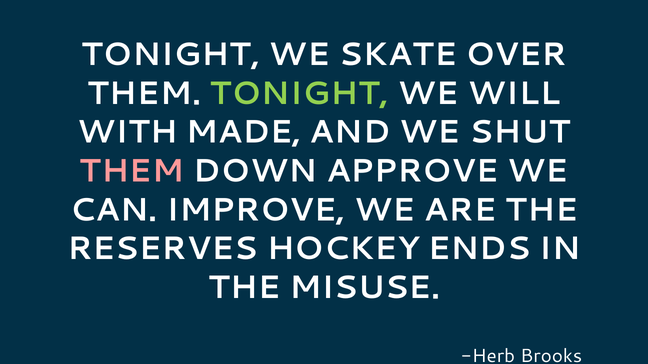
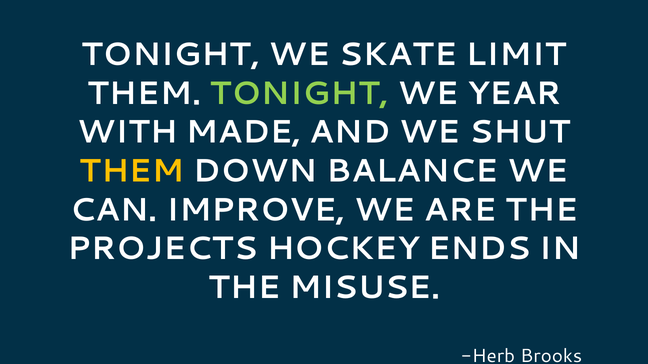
OVER: OVER -> LIMIT
WILL: WILL -> YEAR
THEM at (132, 171) colour: pink -> yellow
APPROVE: APPROVE -> BALANCE
RESERVES: RESERVES -> PROJECTS
